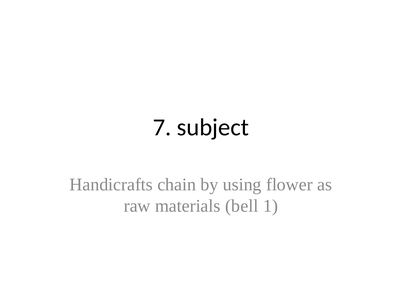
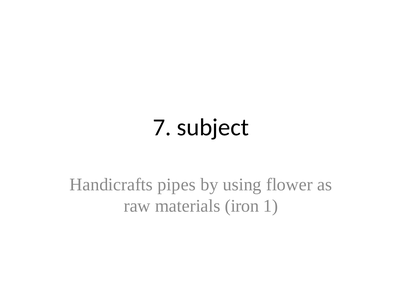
chain: chain -> pipes
bell: bell -> iron
